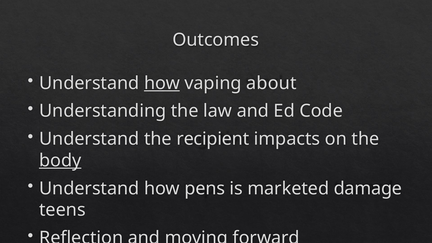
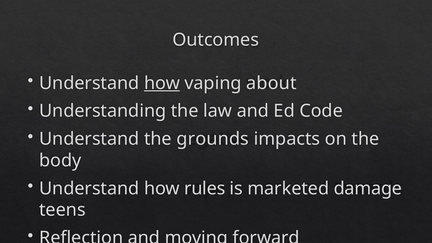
recipient: recipient -> grounds
body underline: present -> none
pens: pens -> rules
